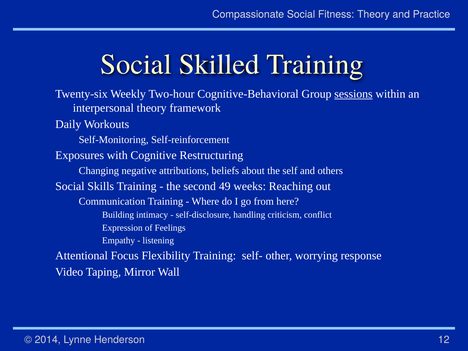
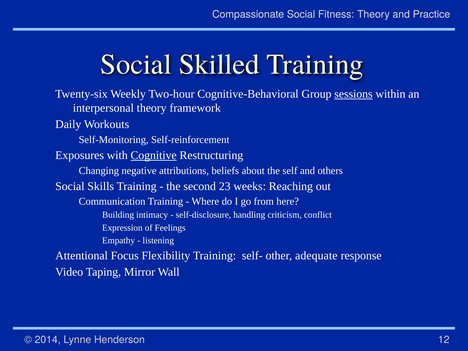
Cognitive underline: none -> present
49: 49 -> 23
worrying: worrying -> adequate
